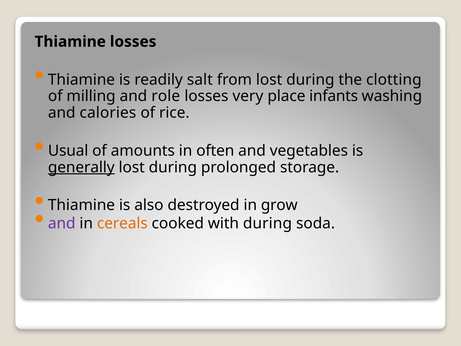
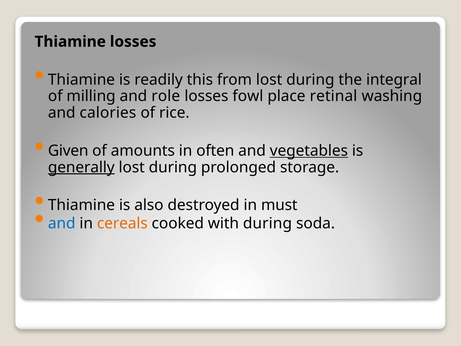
salt: salt -> this
clotting: clotting -> integral
very: very -> fowl
infants: infants -> retinal
Usual: Usual -> Given
vegetables underline: none -> present
grow: grow -> must
and at (62, 223) colour: purple -> blue
